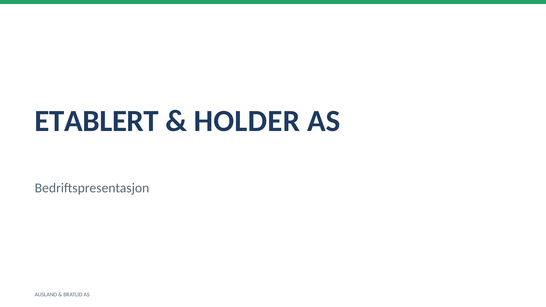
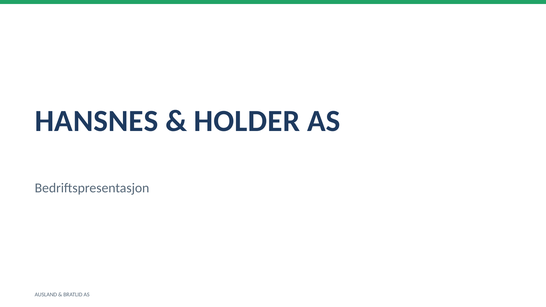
ETABLERT: ETABLERT -> HANSNES
